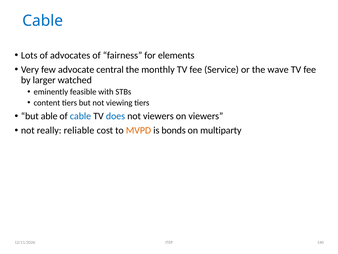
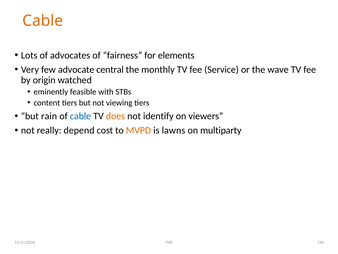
Cable at (43, 21) colour: blue -> orange
larger: larger -> origin
able: able -> rain
does colour: blue -> orange
not viewers: viewers -> identify
reliable: reliable -> depend
bonds: bonds -> lawns
